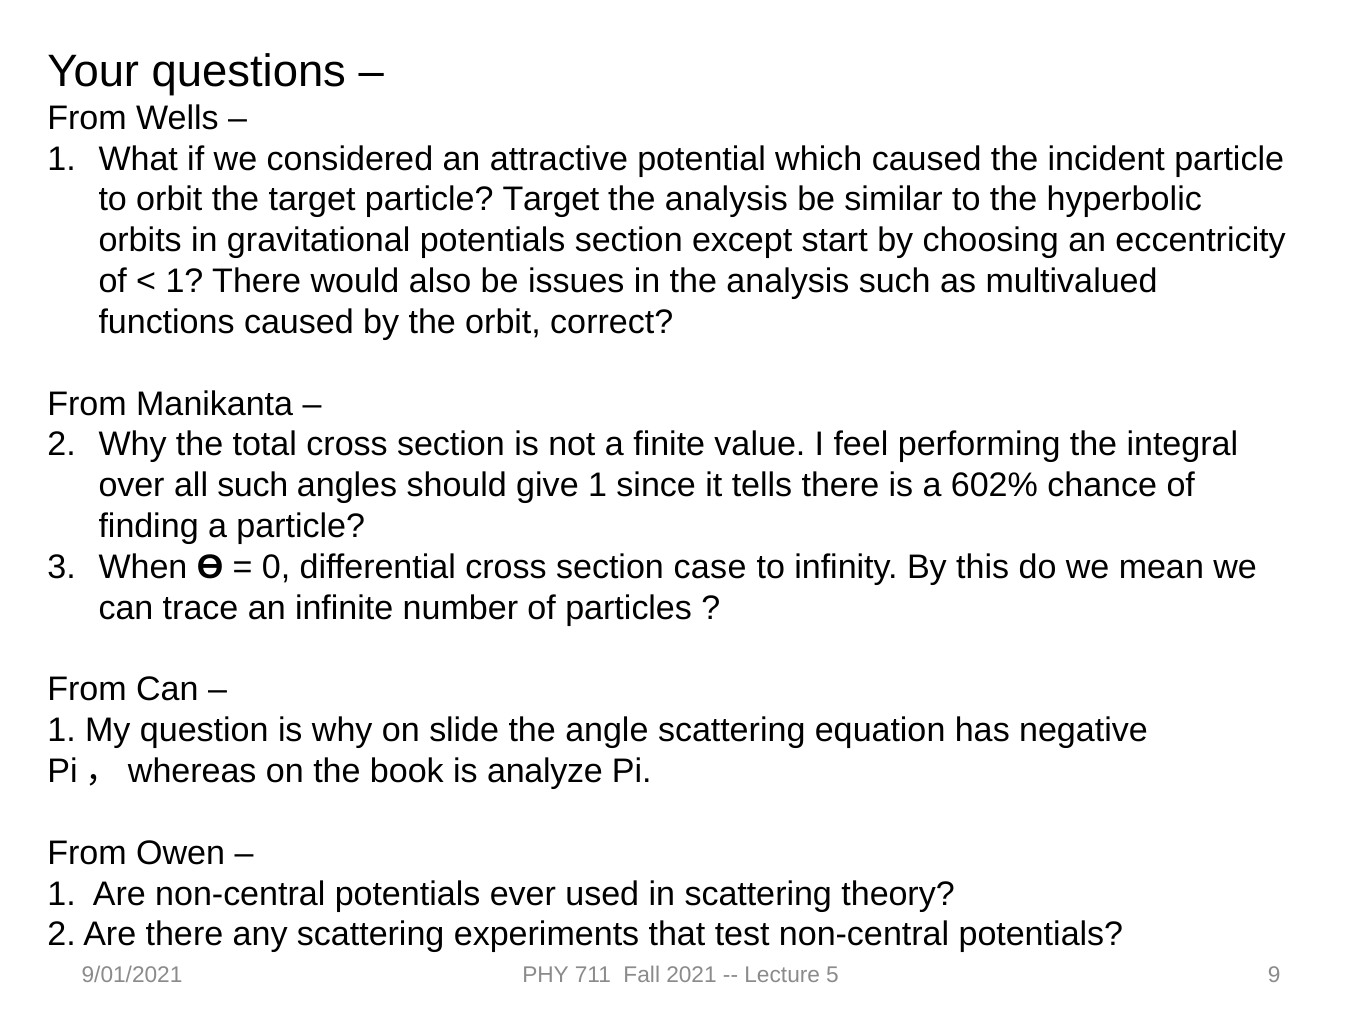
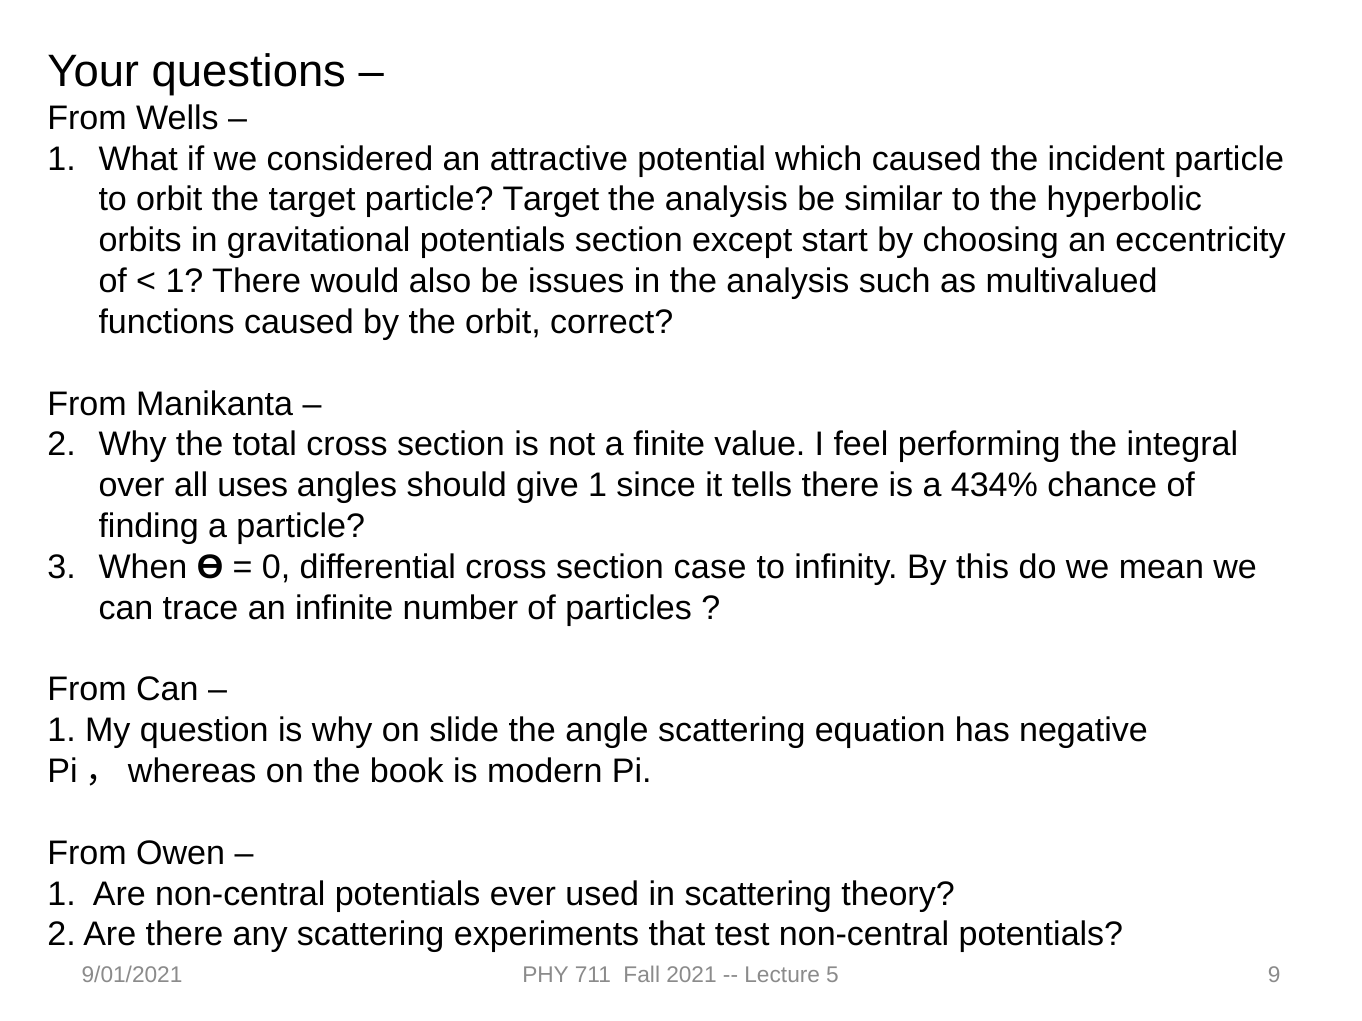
all such: such -> uses
602%: 602% -> 434%
analyze: analyze -> modern
